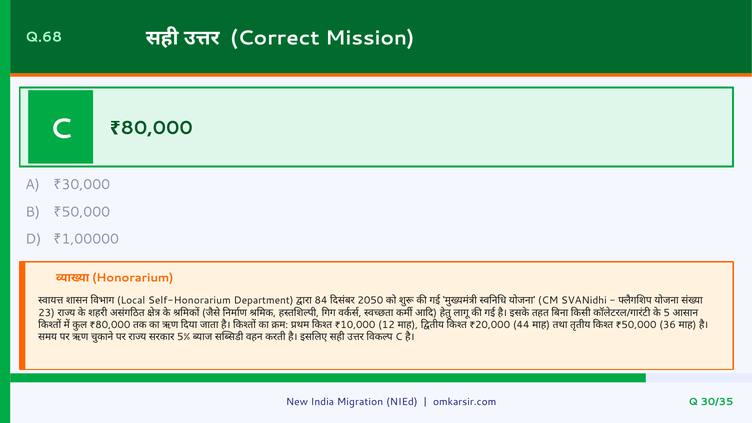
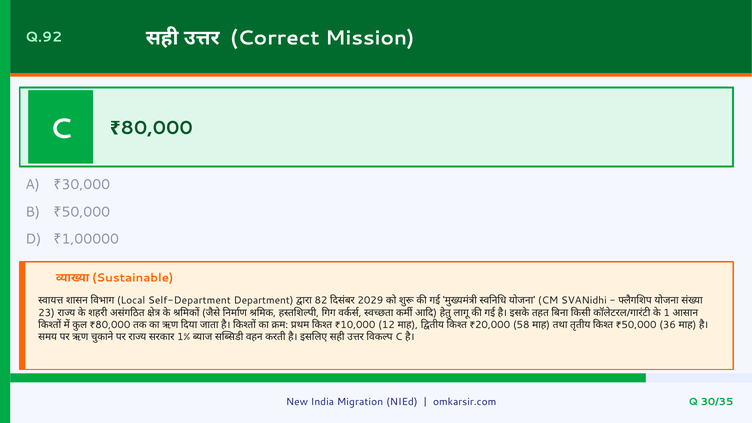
Q.68: Q.68 -> Q.92
Honorarium: Honorarium -> Sustainable
Self-Honorarium: Self-Honorarium -> Self-Department
84: 84 -> 82
2050: 2050 -> 2029
5: 5 -> 1
44: 44 -> 58
5%: 5% -> 1%
